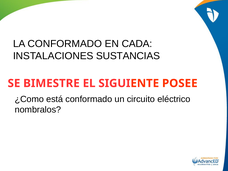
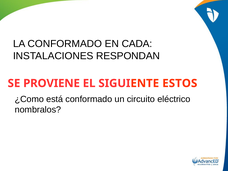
SUSTANCIAS: SUSTANCIAS -> RESPONDAN
BIMESTRE: BIMESTRE -> PROVIENE
POSEE: POSEE -> ESTOS
